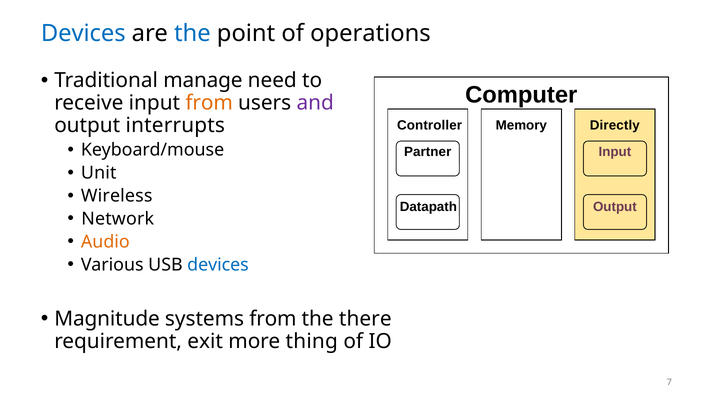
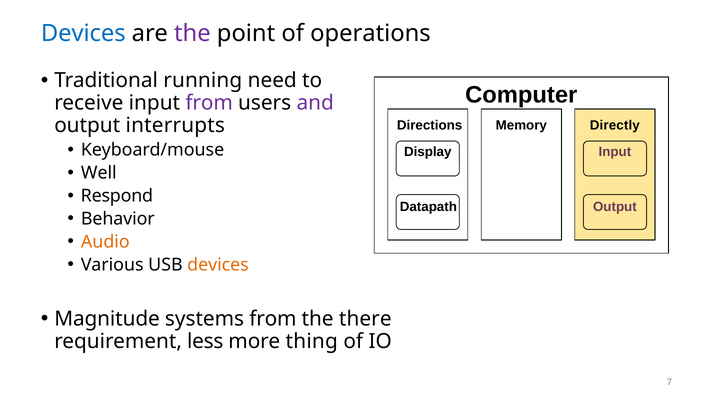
the at (192, 33) colour: blue -> purple
manage: manage -> running
from at (209, 103) colour: orange -> purple
Controller: Controller -> Directions
Partner: Partner -> Display
Unit: Unit -> Well
Wireless: Wireless -> Respond
Network: Network -> Behavior
devices at (218, 265) colour: blue -> orange
exit: exit -> less
